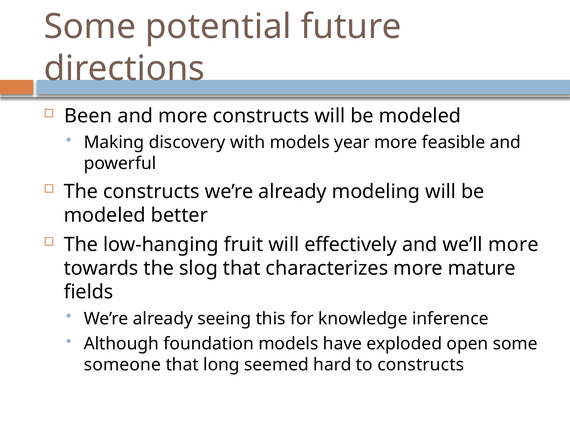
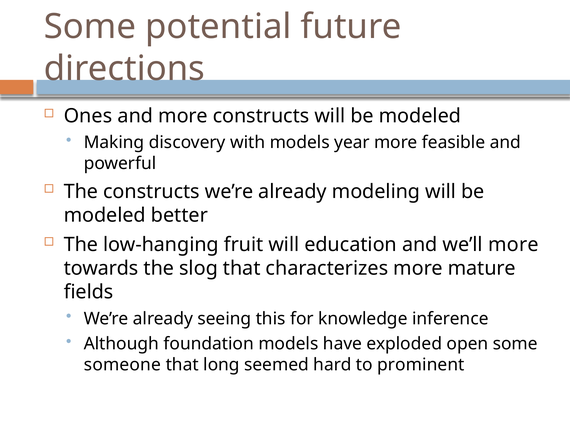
Been: Been -> Ones
effectively: effectively -> education
to constructs: constructs -> prominent
